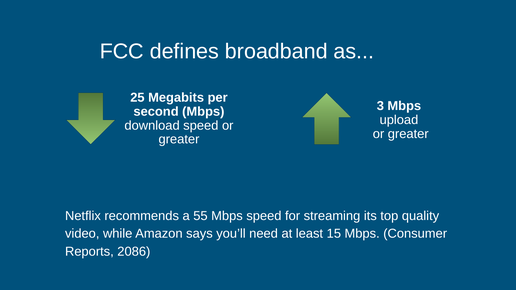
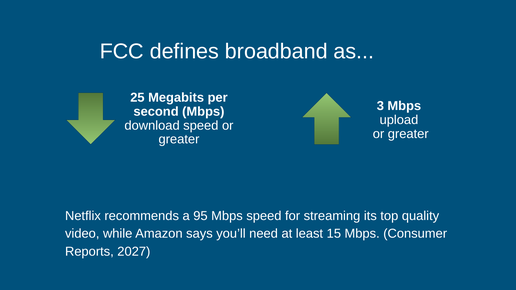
55: 55 -> 95
2086: 2086 -> 2027
